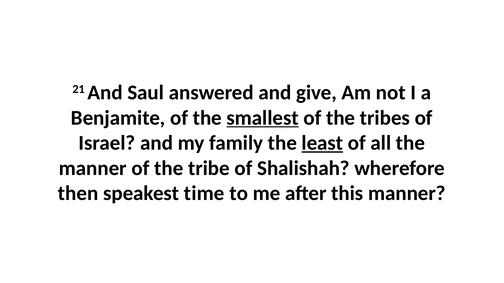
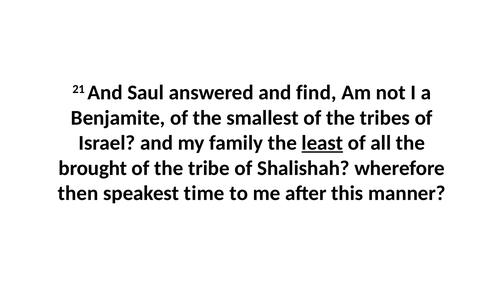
give: give -> find
smallest underline: present -> none
manner at (93, 168): manner -> brought
